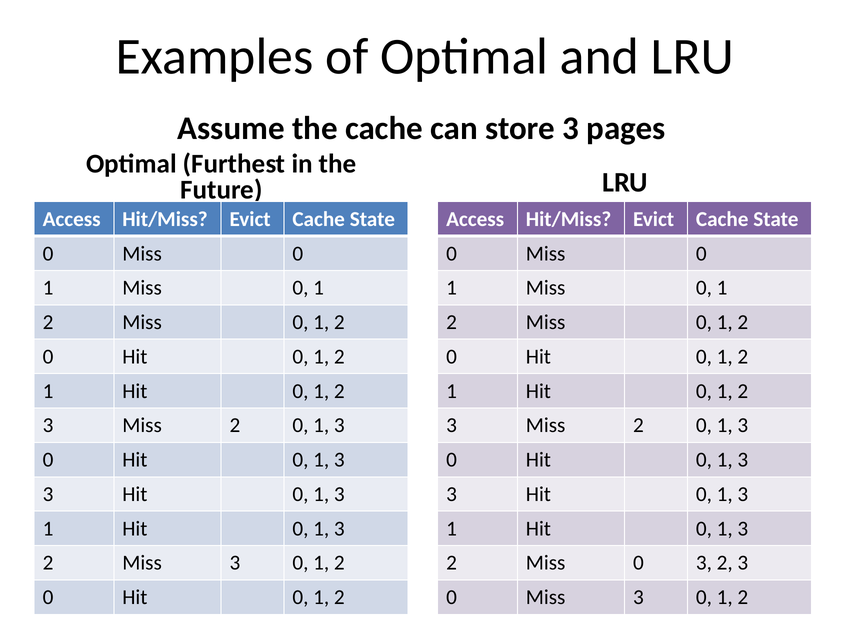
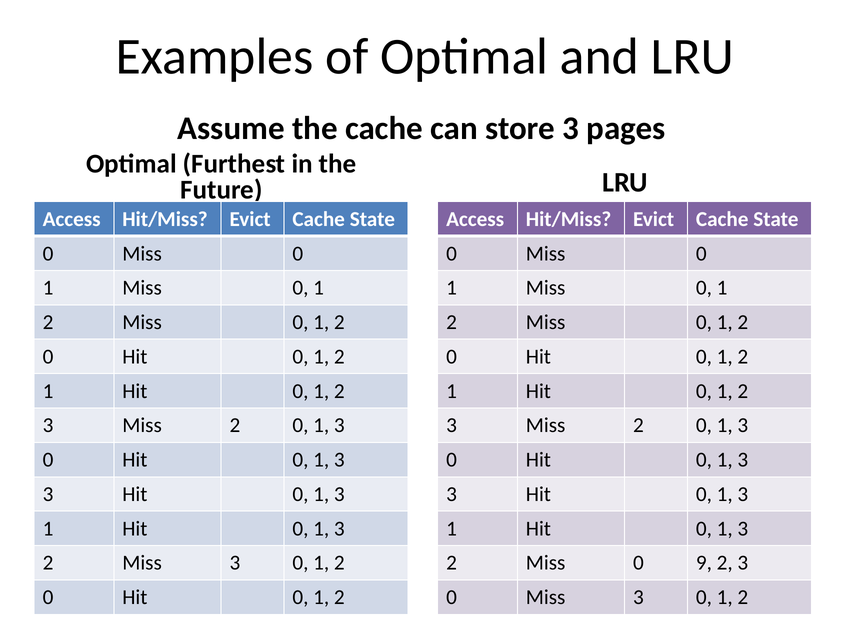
0 3: 3 -> 9
